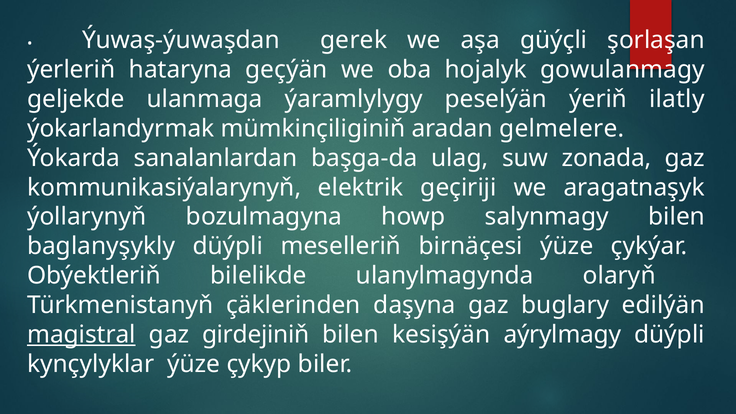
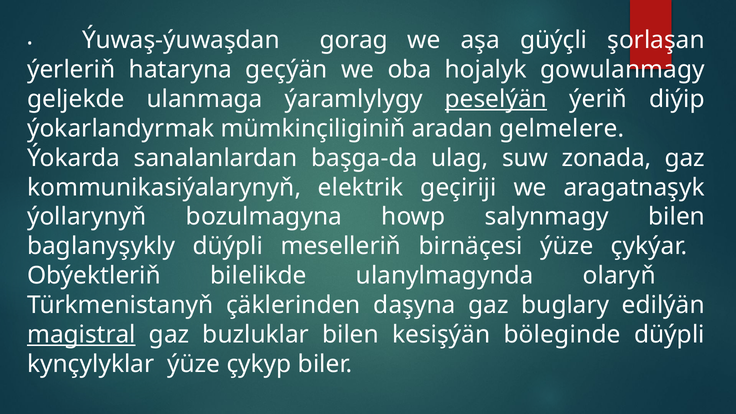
gerek: gerek -> gorag
peselýän underline: none -> present
ilatly: ilatly -> diýip
girdejiniň: girdejiniň -> buzluklar
aýrylmagy: aýrylmagy -> böleginde
